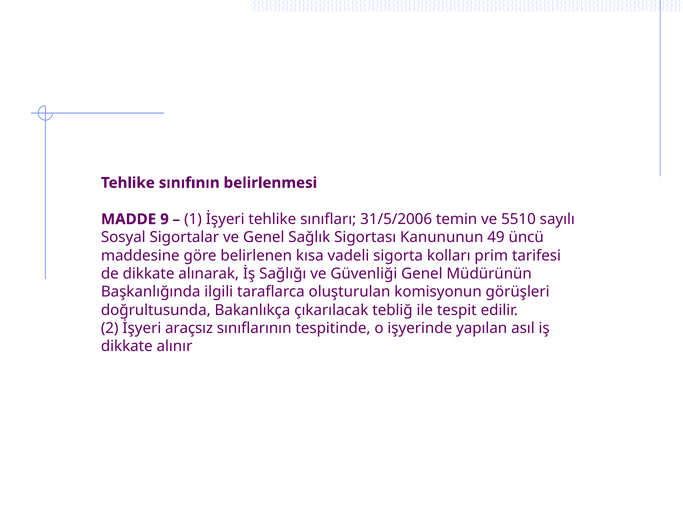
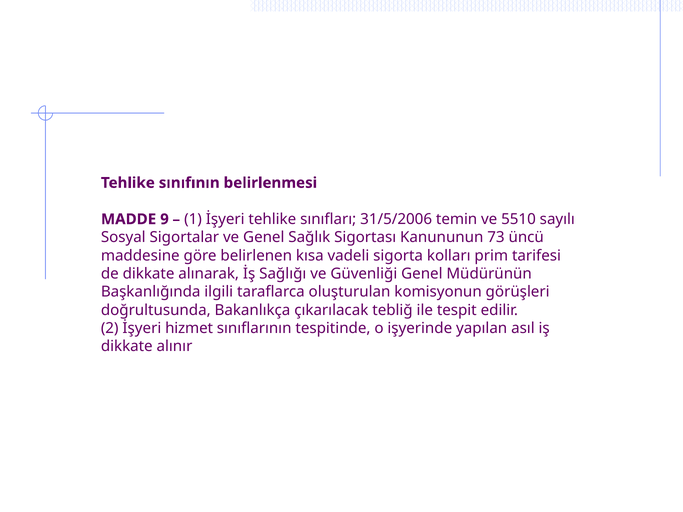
49: 49 -> 73
araçsız: araçsız -> hizmet
